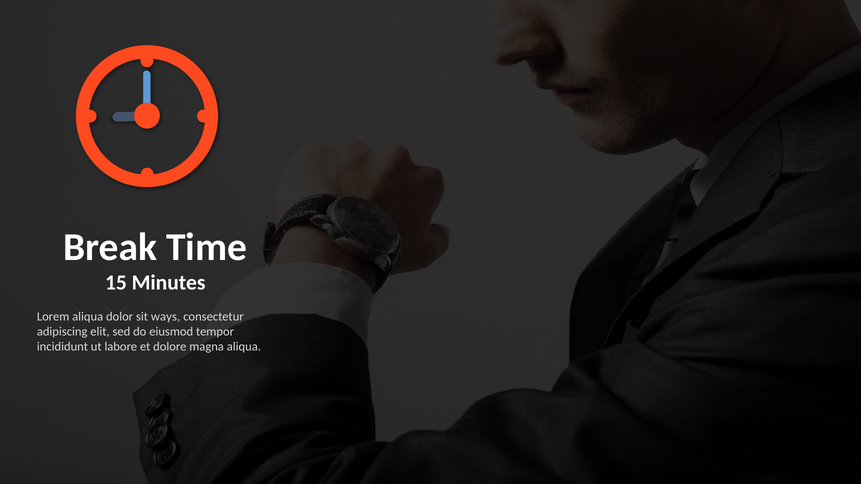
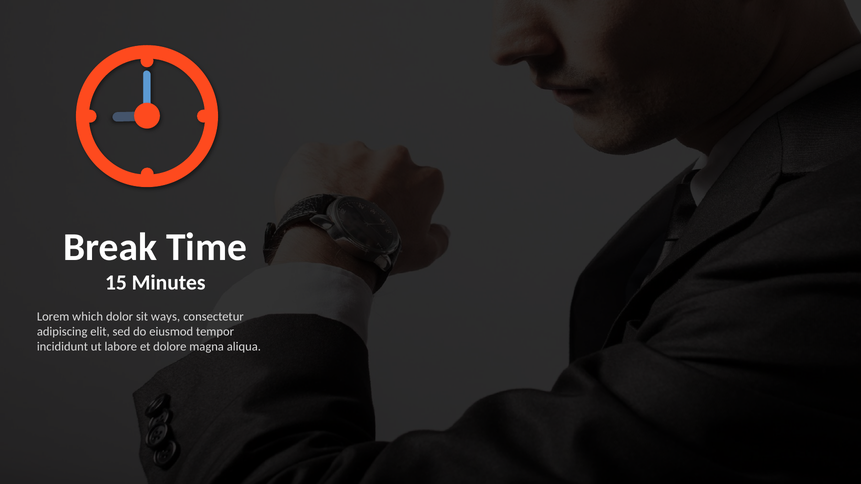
Lorem aliqua: aliqua -> which
